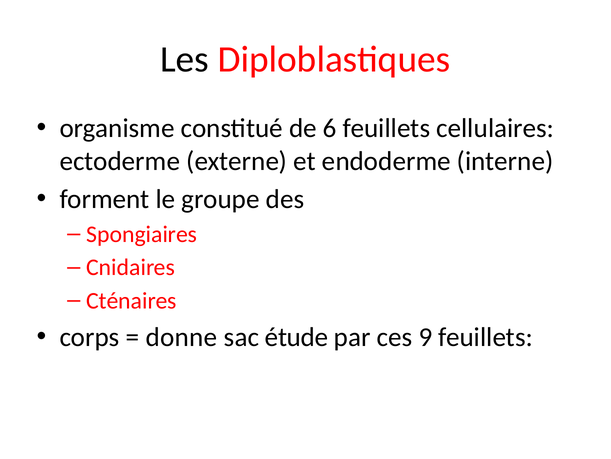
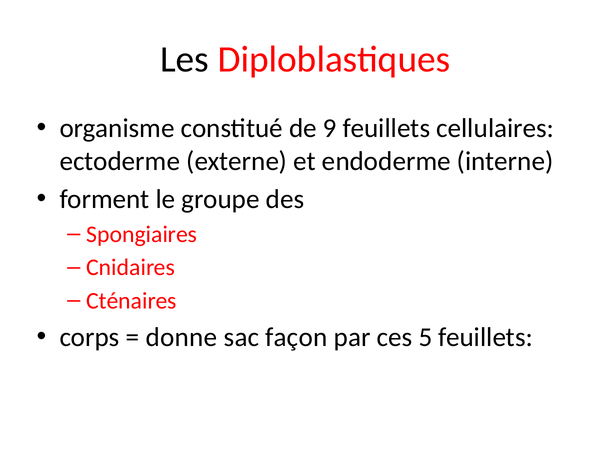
6: 6 -> 9
étude: étude -> façon
9: 9 -> 5
